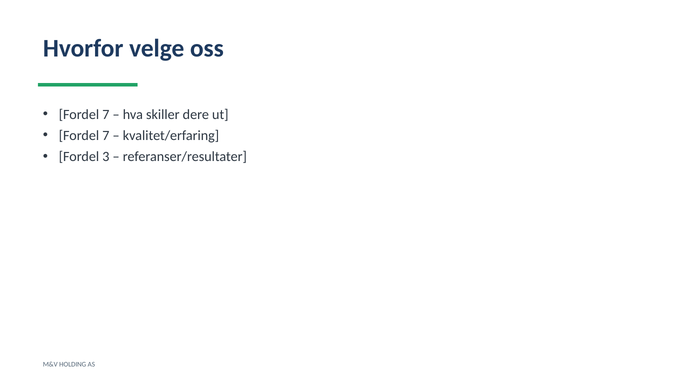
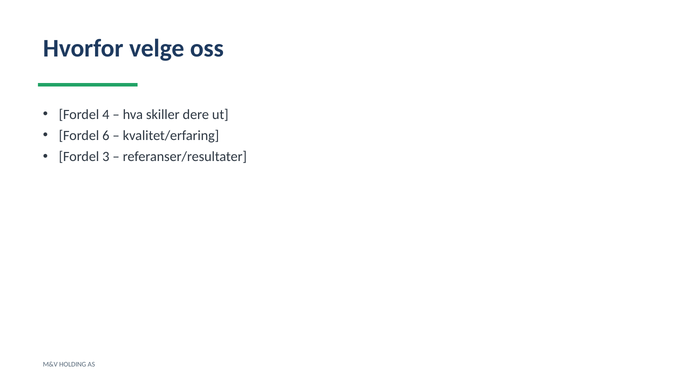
7 at (106, 114): 7 -> 4
7 at (106, 135): 7 -> 6
